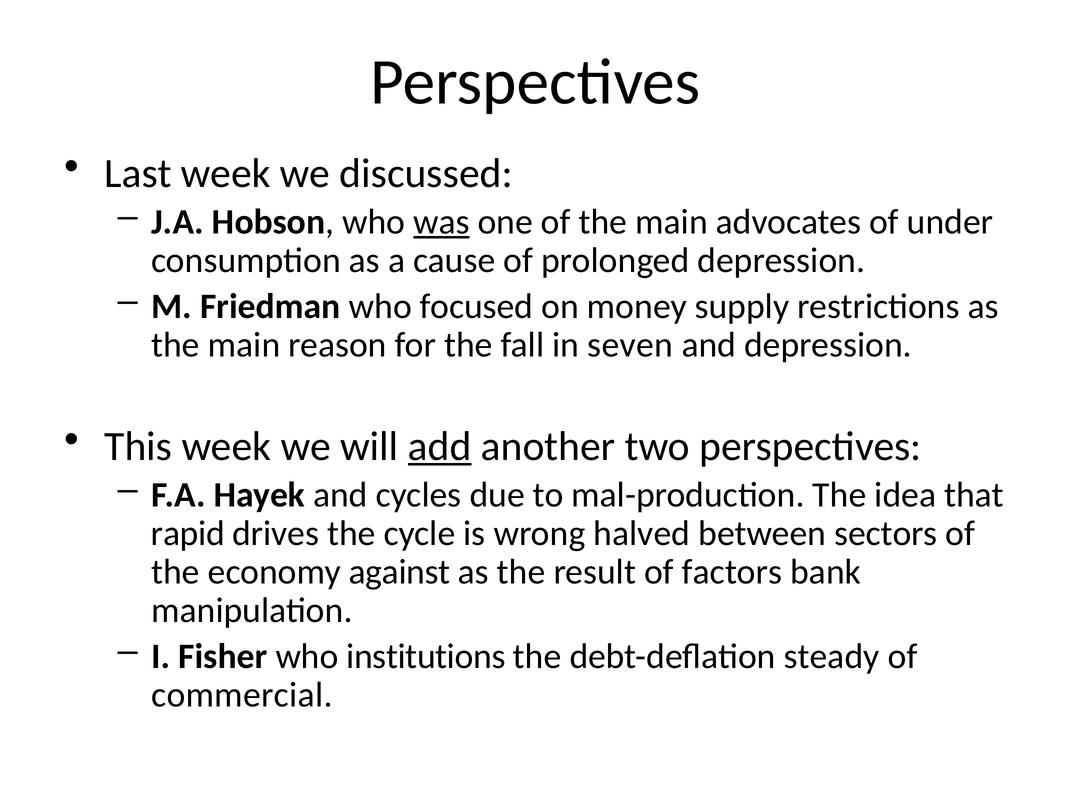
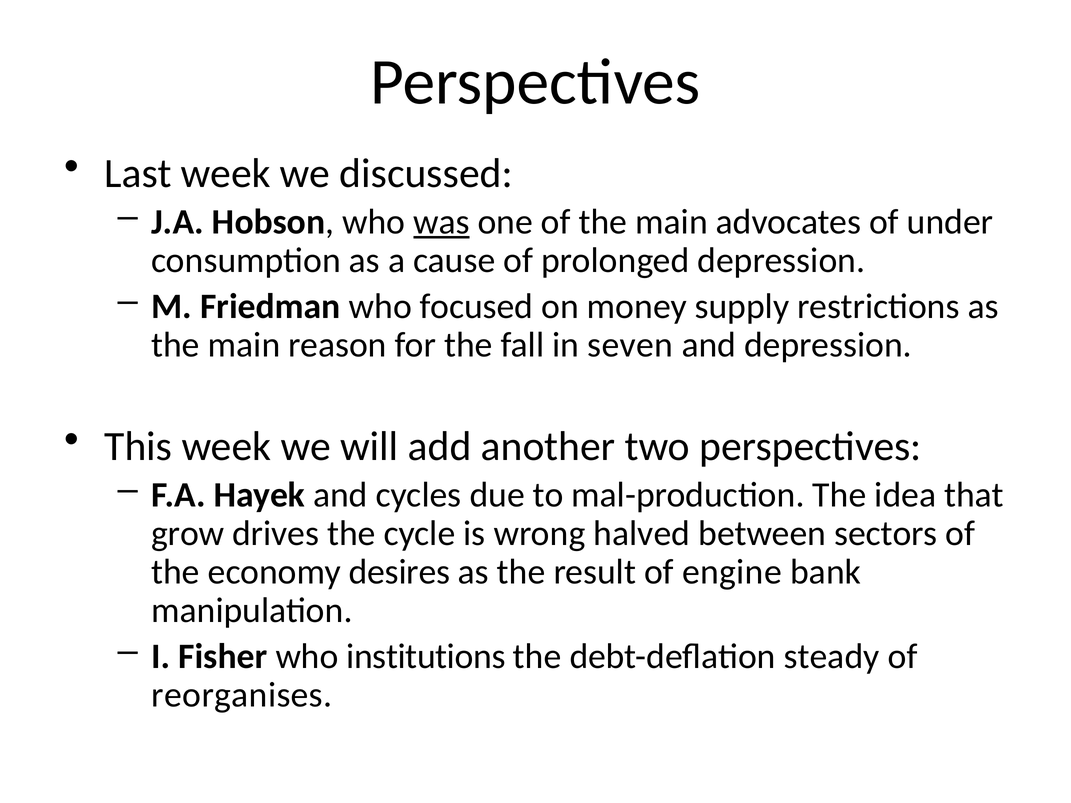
add underline: present -> none
rapid: rapid -> grow
against: against -> desires
factors: factors -> engine
commercial: commercial -> reorganises
